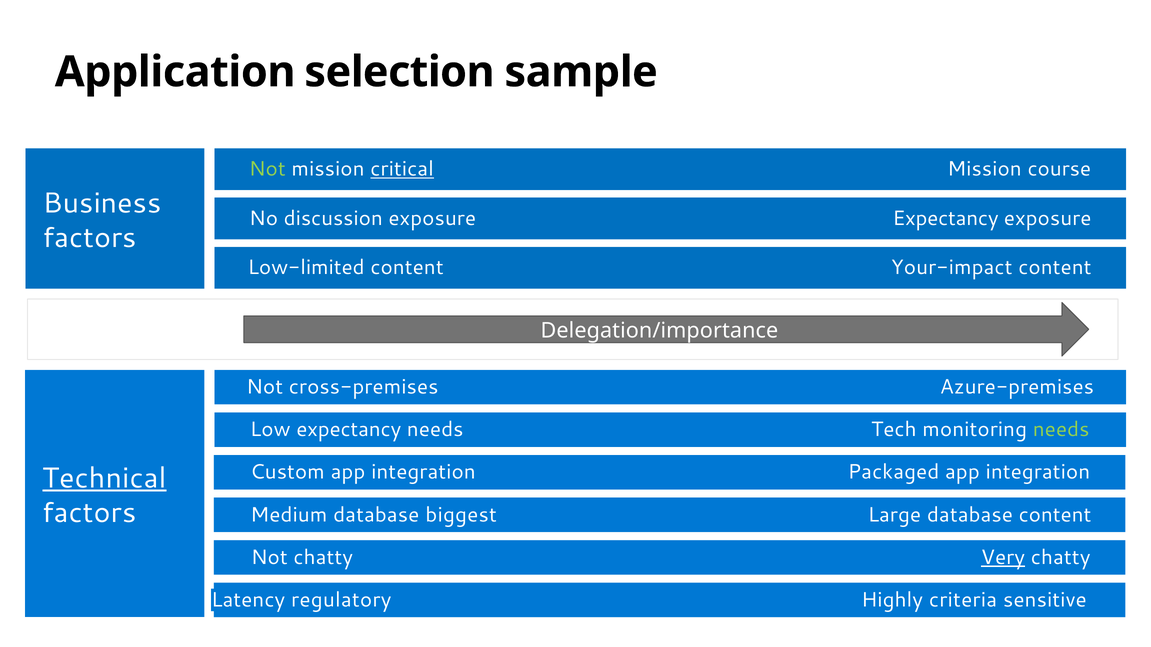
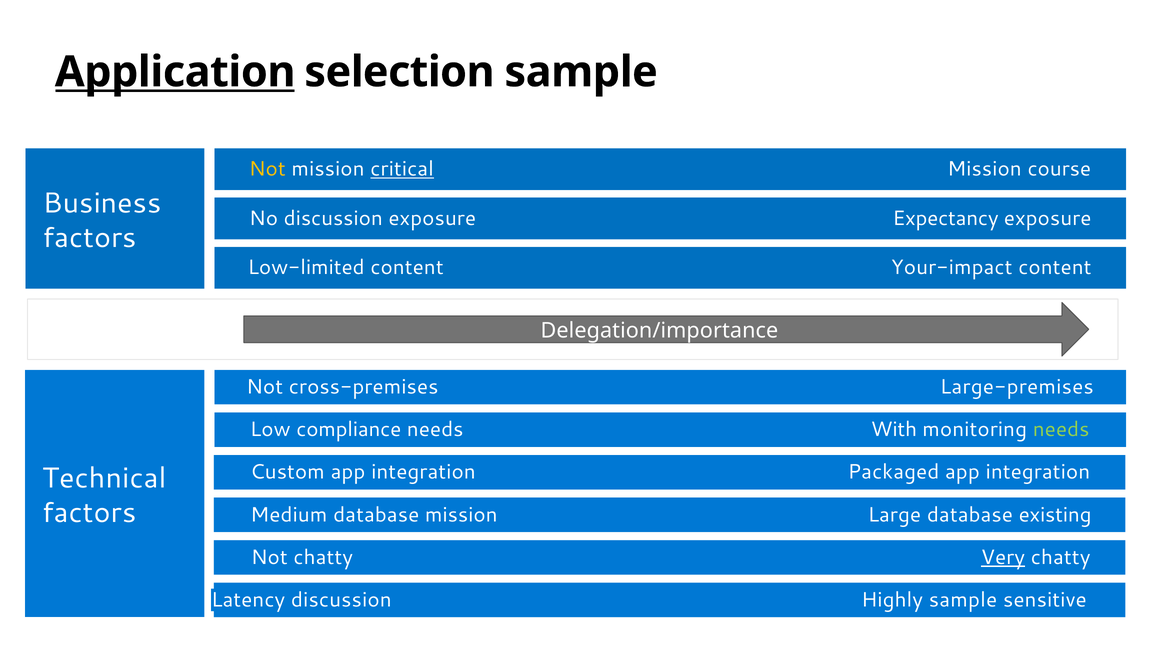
Application underline: none -> present
Not at (267, 169) colour: light green -> yellow
Azure-premises: Azure-premises -> Large-premises
Low expectancy: expectancy -> compliance
Tech: Tech -> With
Technical underline: present -> none
database biggest: biggest -> mission
database content: content -> existing
Latency regulatory: regulatory -> discussion
Highly criteria: criteria -> sample
